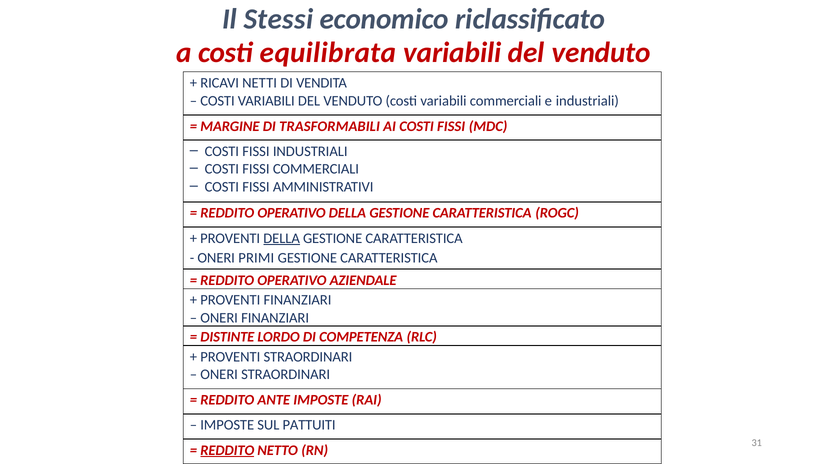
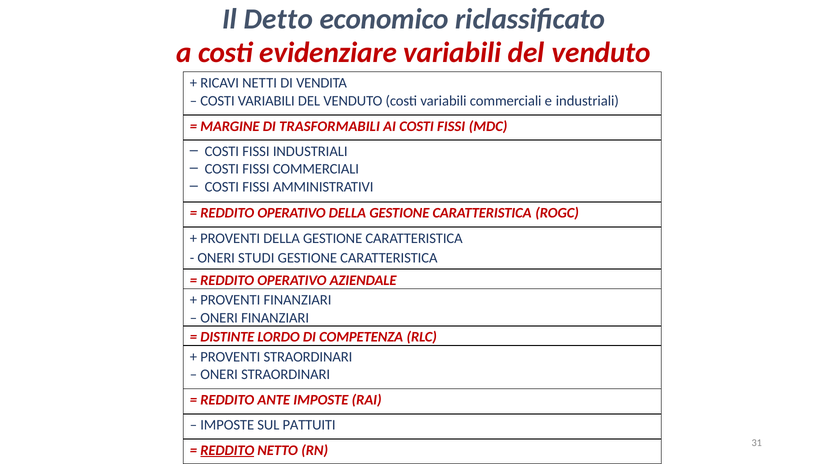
Stessi: Stessi -> Detto
equilibrata: equilibrata -> evidenziare
DELLA at (282, 238) underline: present -> none
PRIMI: PRIMI -> STUDI
